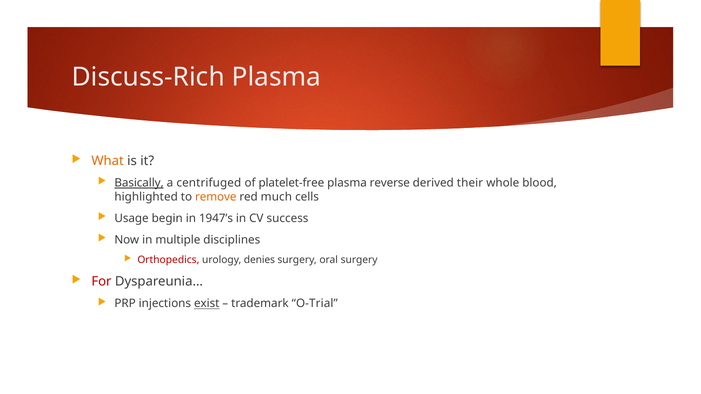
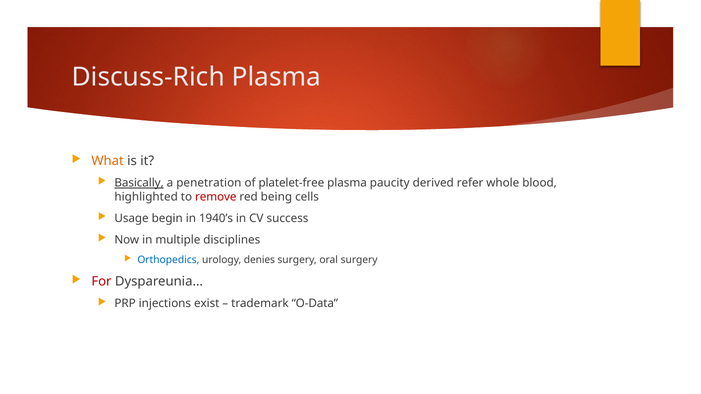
centrifuged: centrifuged -> penetration
reverse: reverse -> paucity
their: their -> refer
remove colour: orange -> red
much: much -> being
1947’s: 1947’s -> 1940’s
Orthopedics colour: red -> blue
exist underline: present -> none
O-Trial: O-Trial -> O-Data
